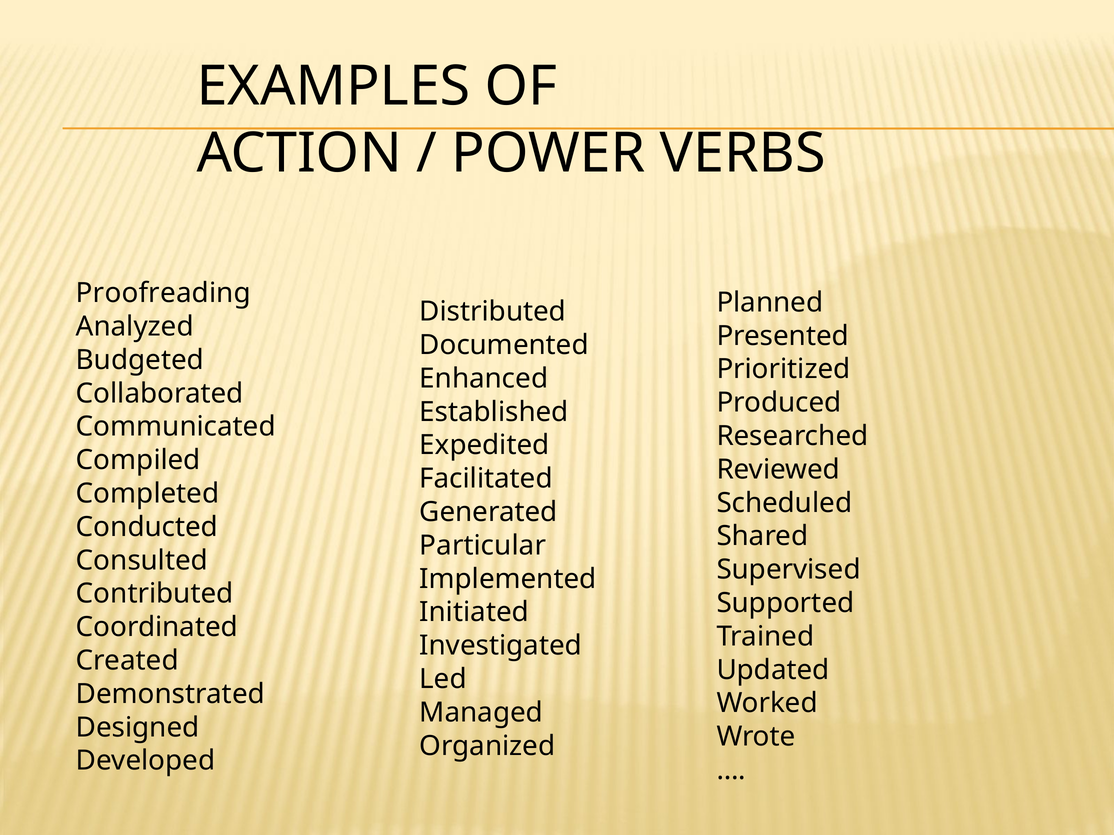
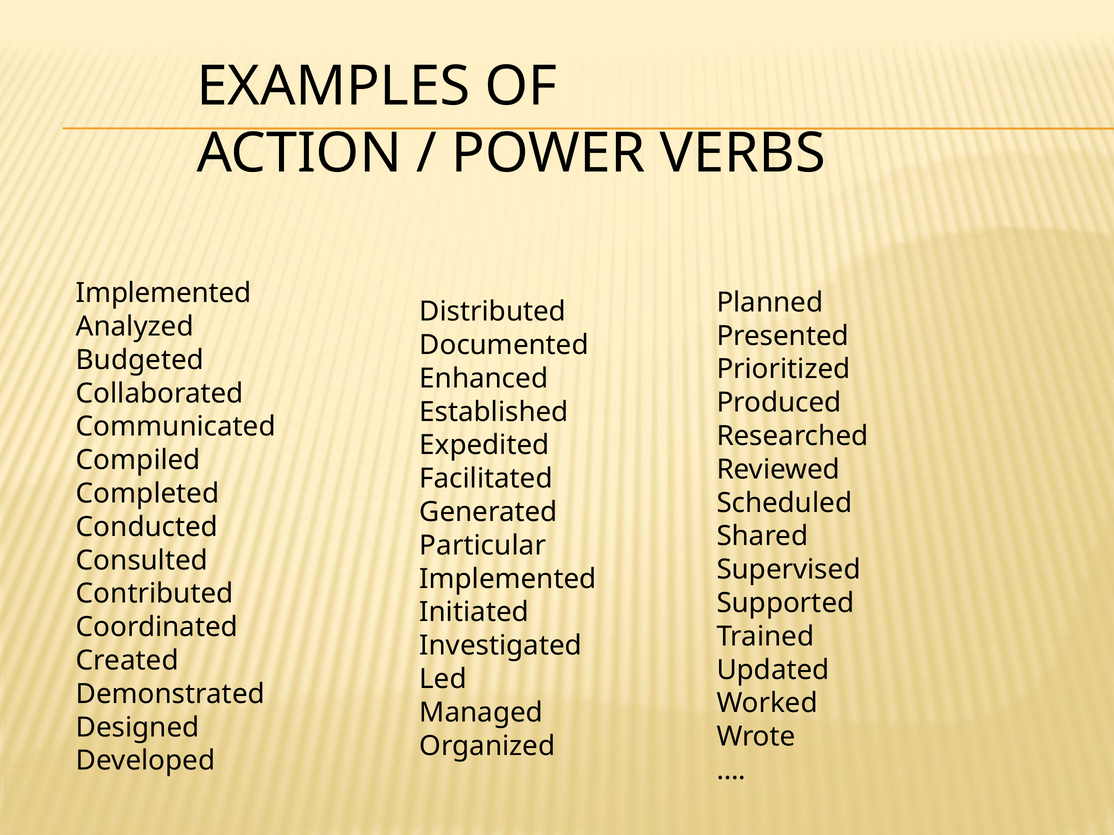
Proofreading at (163, 293): Proofreading -> Implemented
